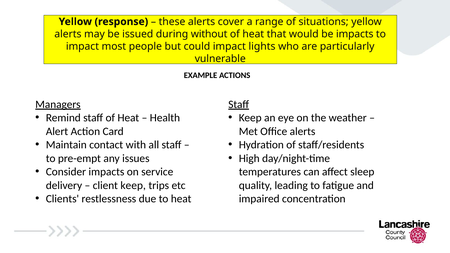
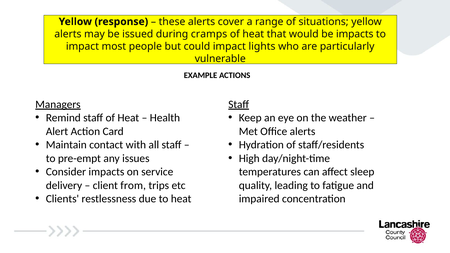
without: without -> cramps
client keep: keep -> from
